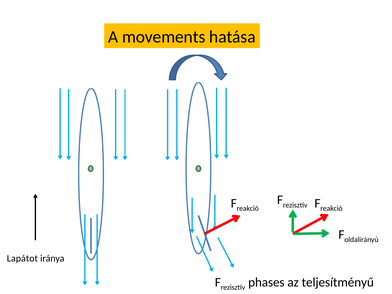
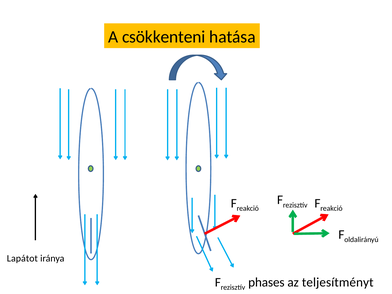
movements: movements -> csökkenteni
teljesítményű: teljesítményű -> teljesítményt
